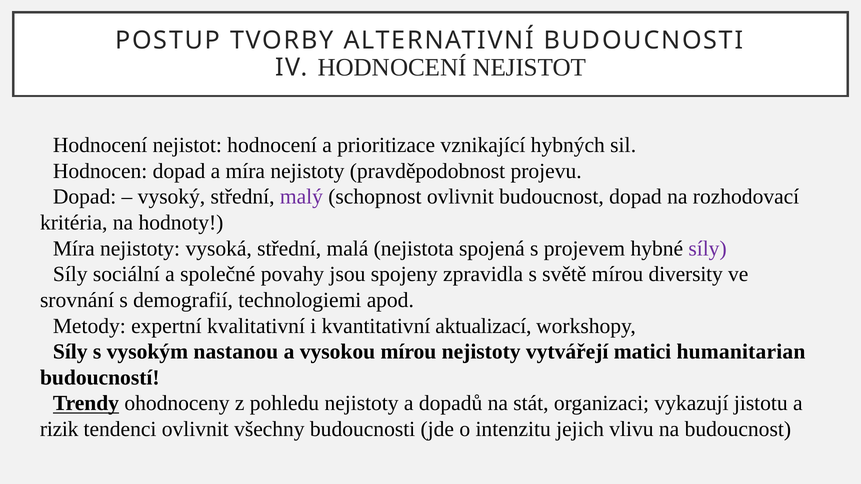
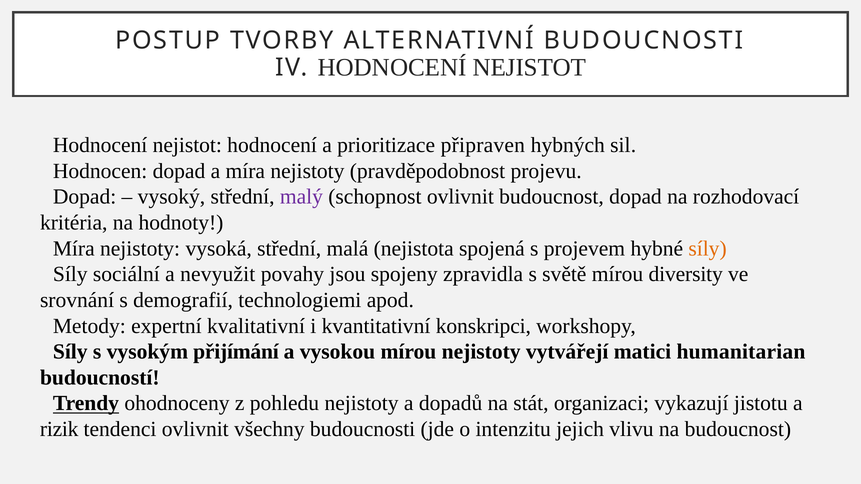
vznikající: vznikající -> připraven
síly at (708, 249) colour: purple -> orange
společné: společné -> nevyužit
aktualizací: aktualizací -> konskripci
nastanou: nastanou -> přijímání
